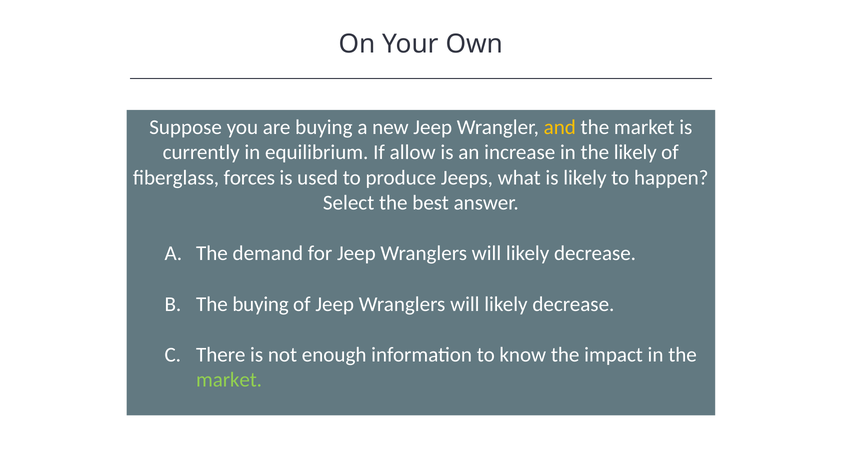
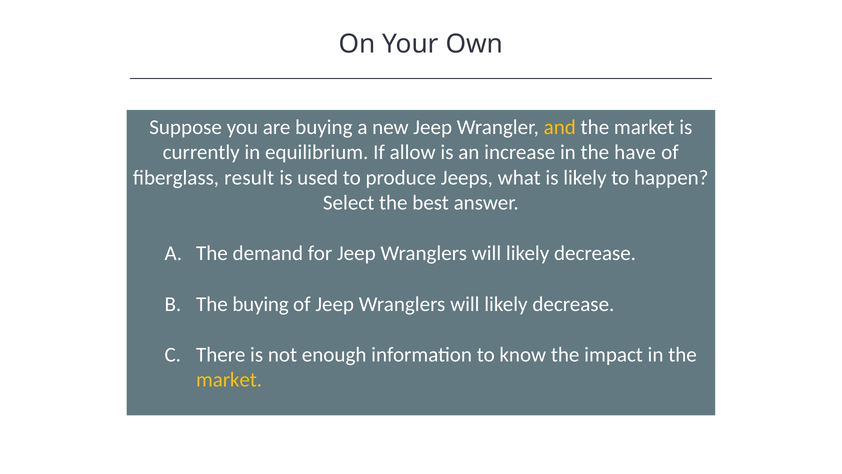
the likely: likely -> have
forces: forces -> result
market at (229, 380) colour: light green -> yellow
